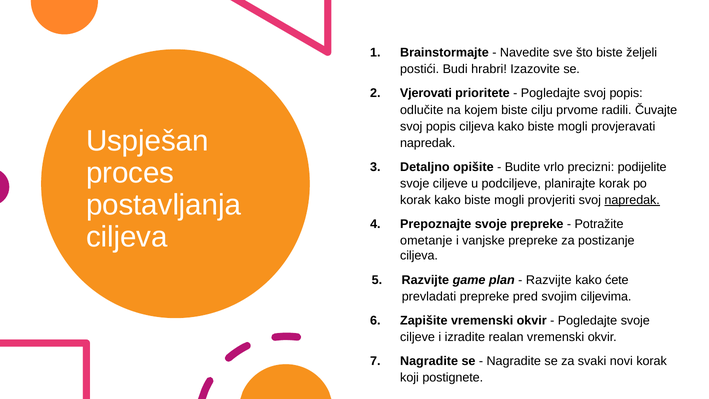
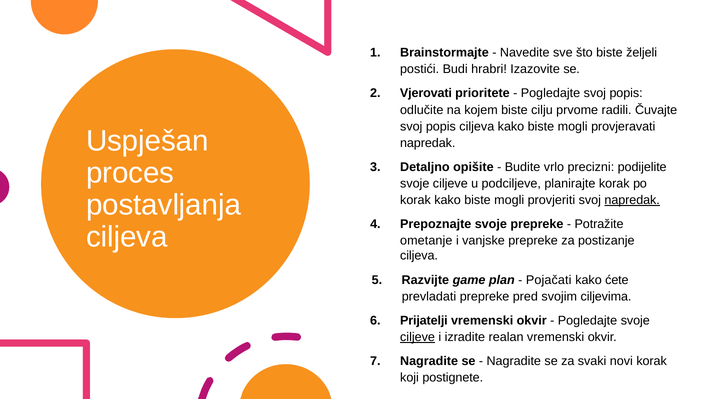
Razvijte at (549, 280): Razvijte -> Pojačati
Zapišite: Zapišite -> Prijatelji
ciljeve at (418, 337) underline: none -> present
